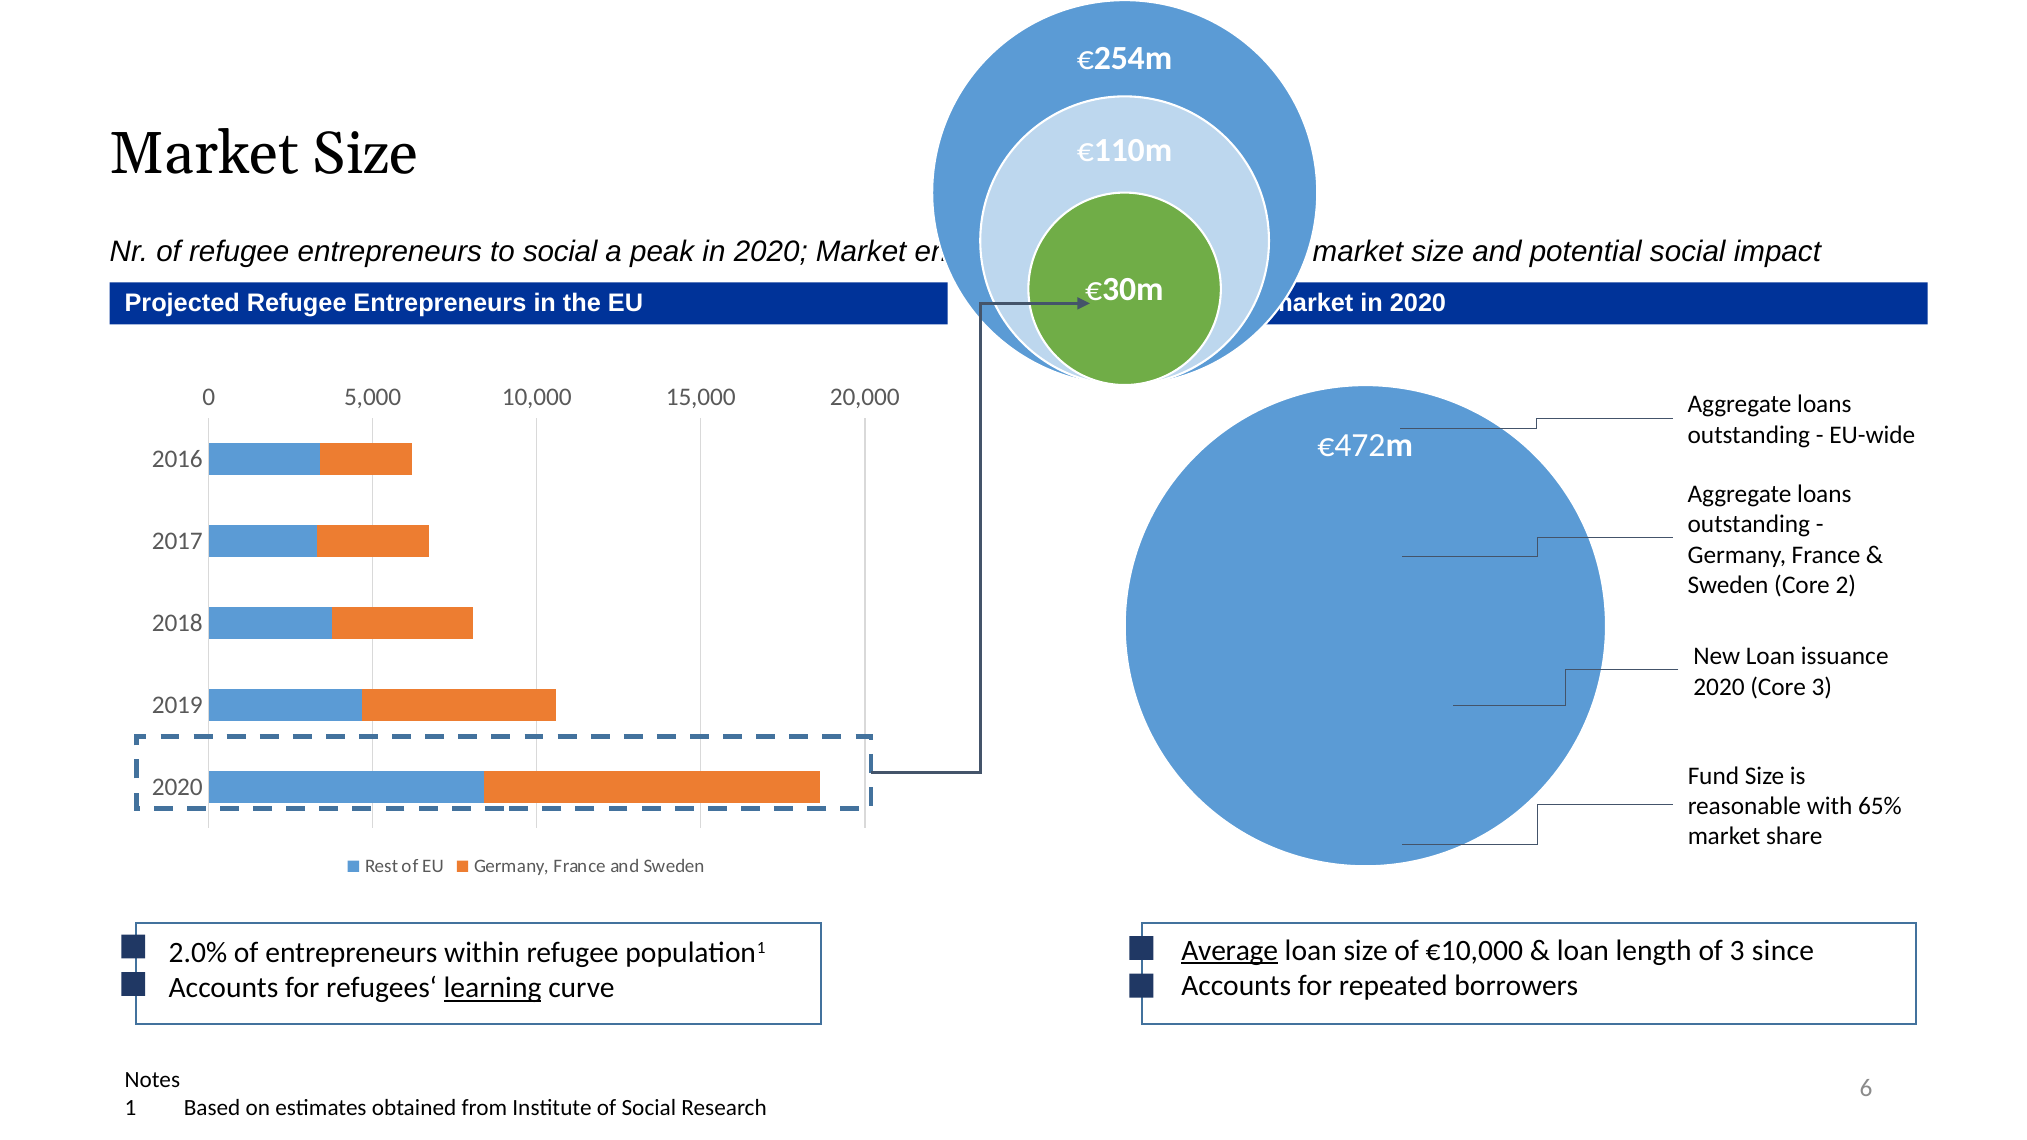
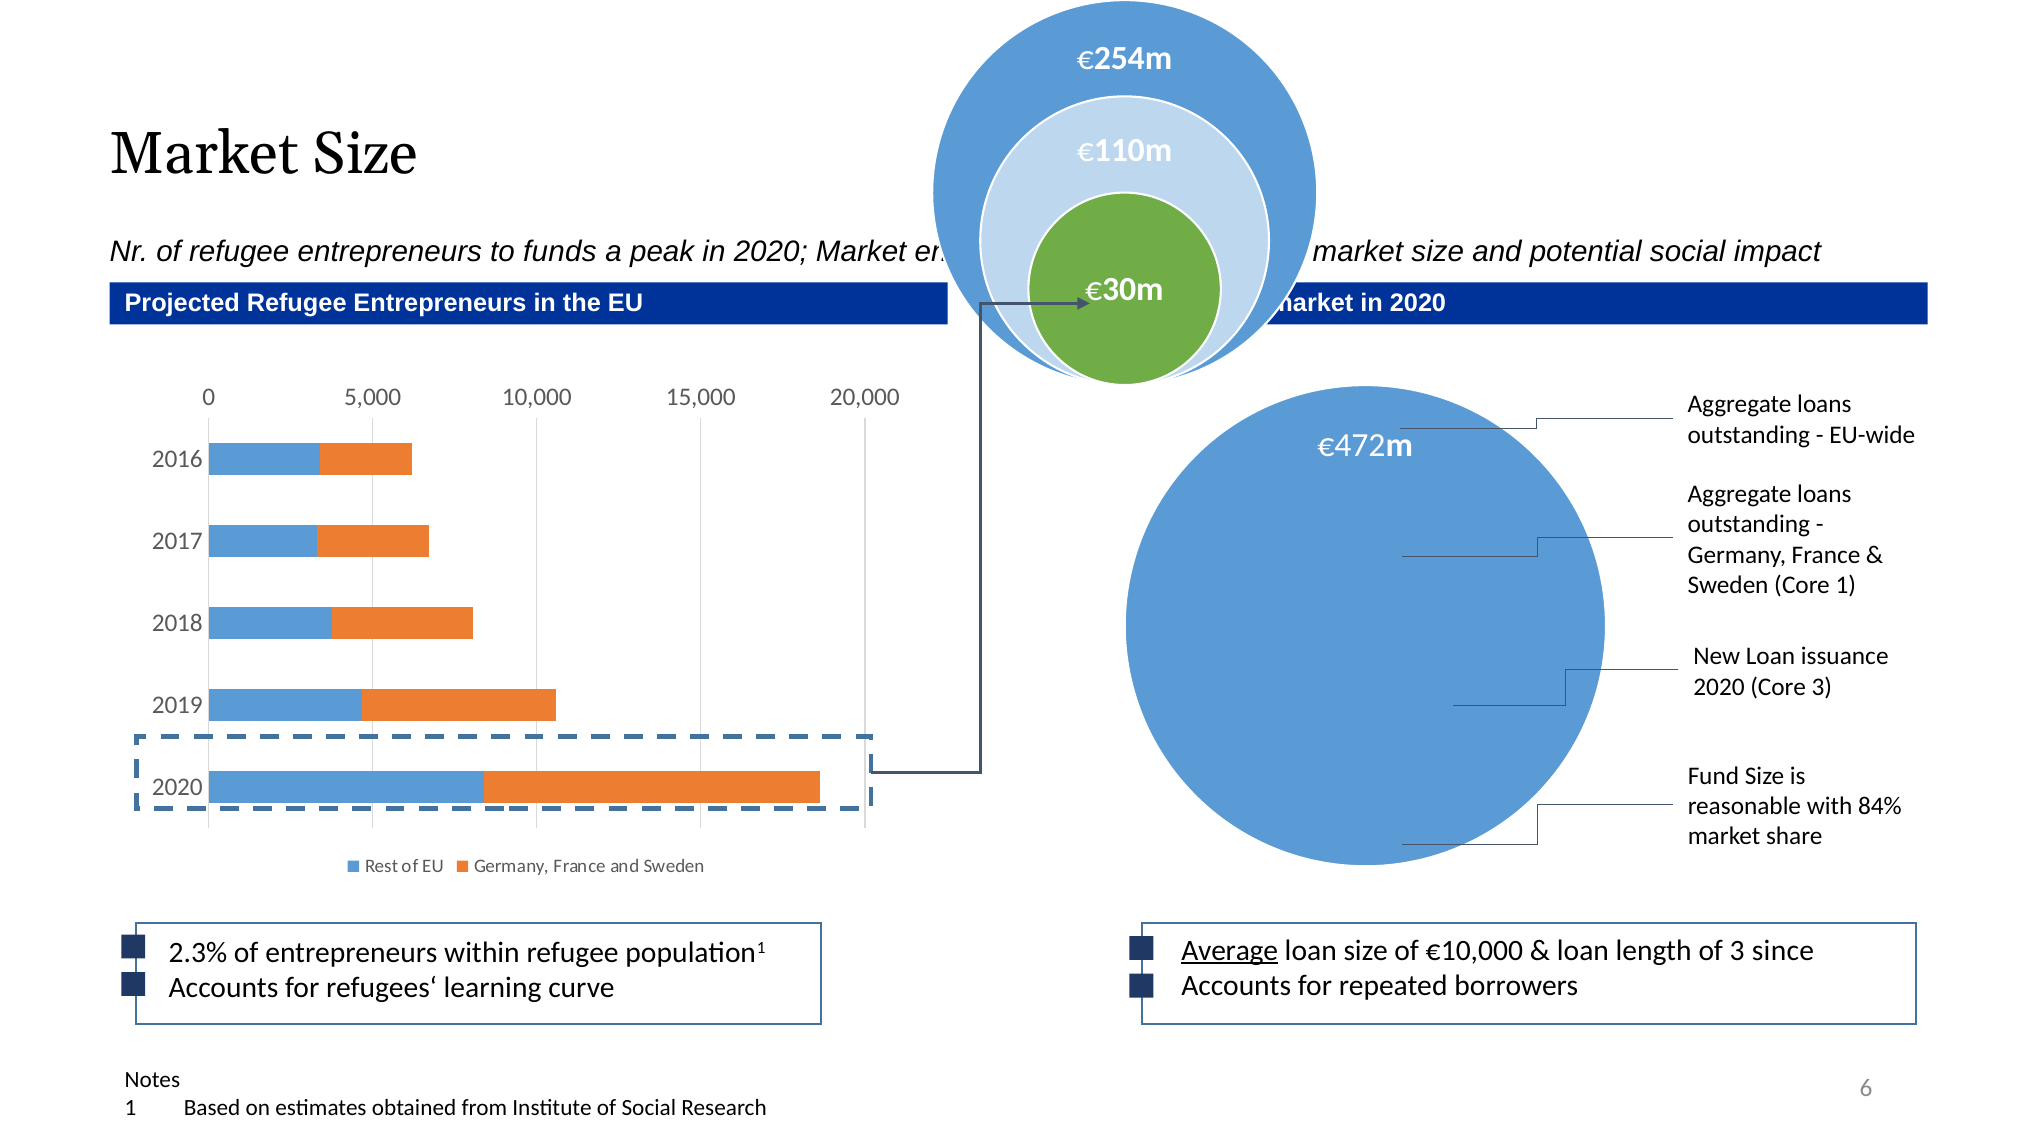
to social: social -> funds
Core 2: 2 -> 1
65%: 65% -> 84%
2.0%: 2.0% -> 2.3%
learning underline: present -> none
